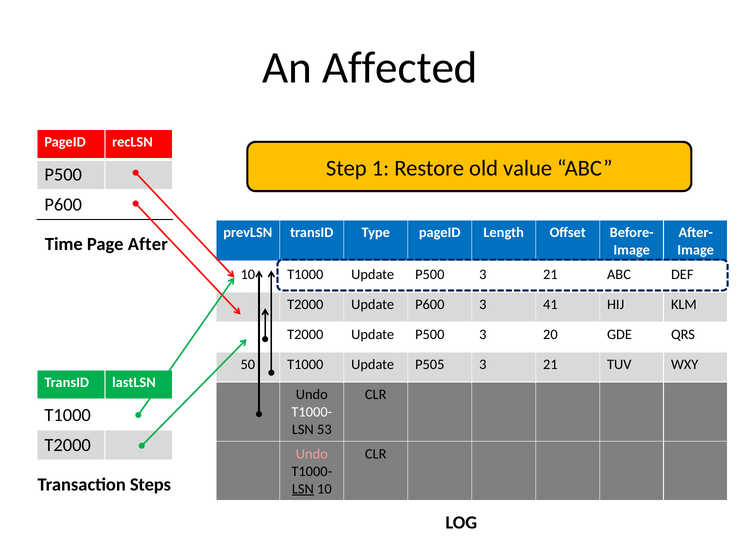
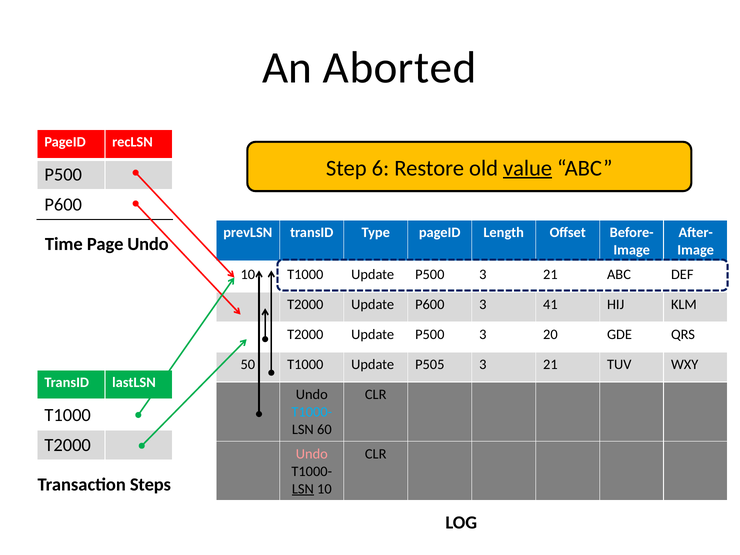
Affected: Affected -> Aborted
1: 1 -> 6
value underline: none -> present
Page After: After -> Undo
T1000- at (312, 412) colour: white -> light blue
53: 53 -> 60
